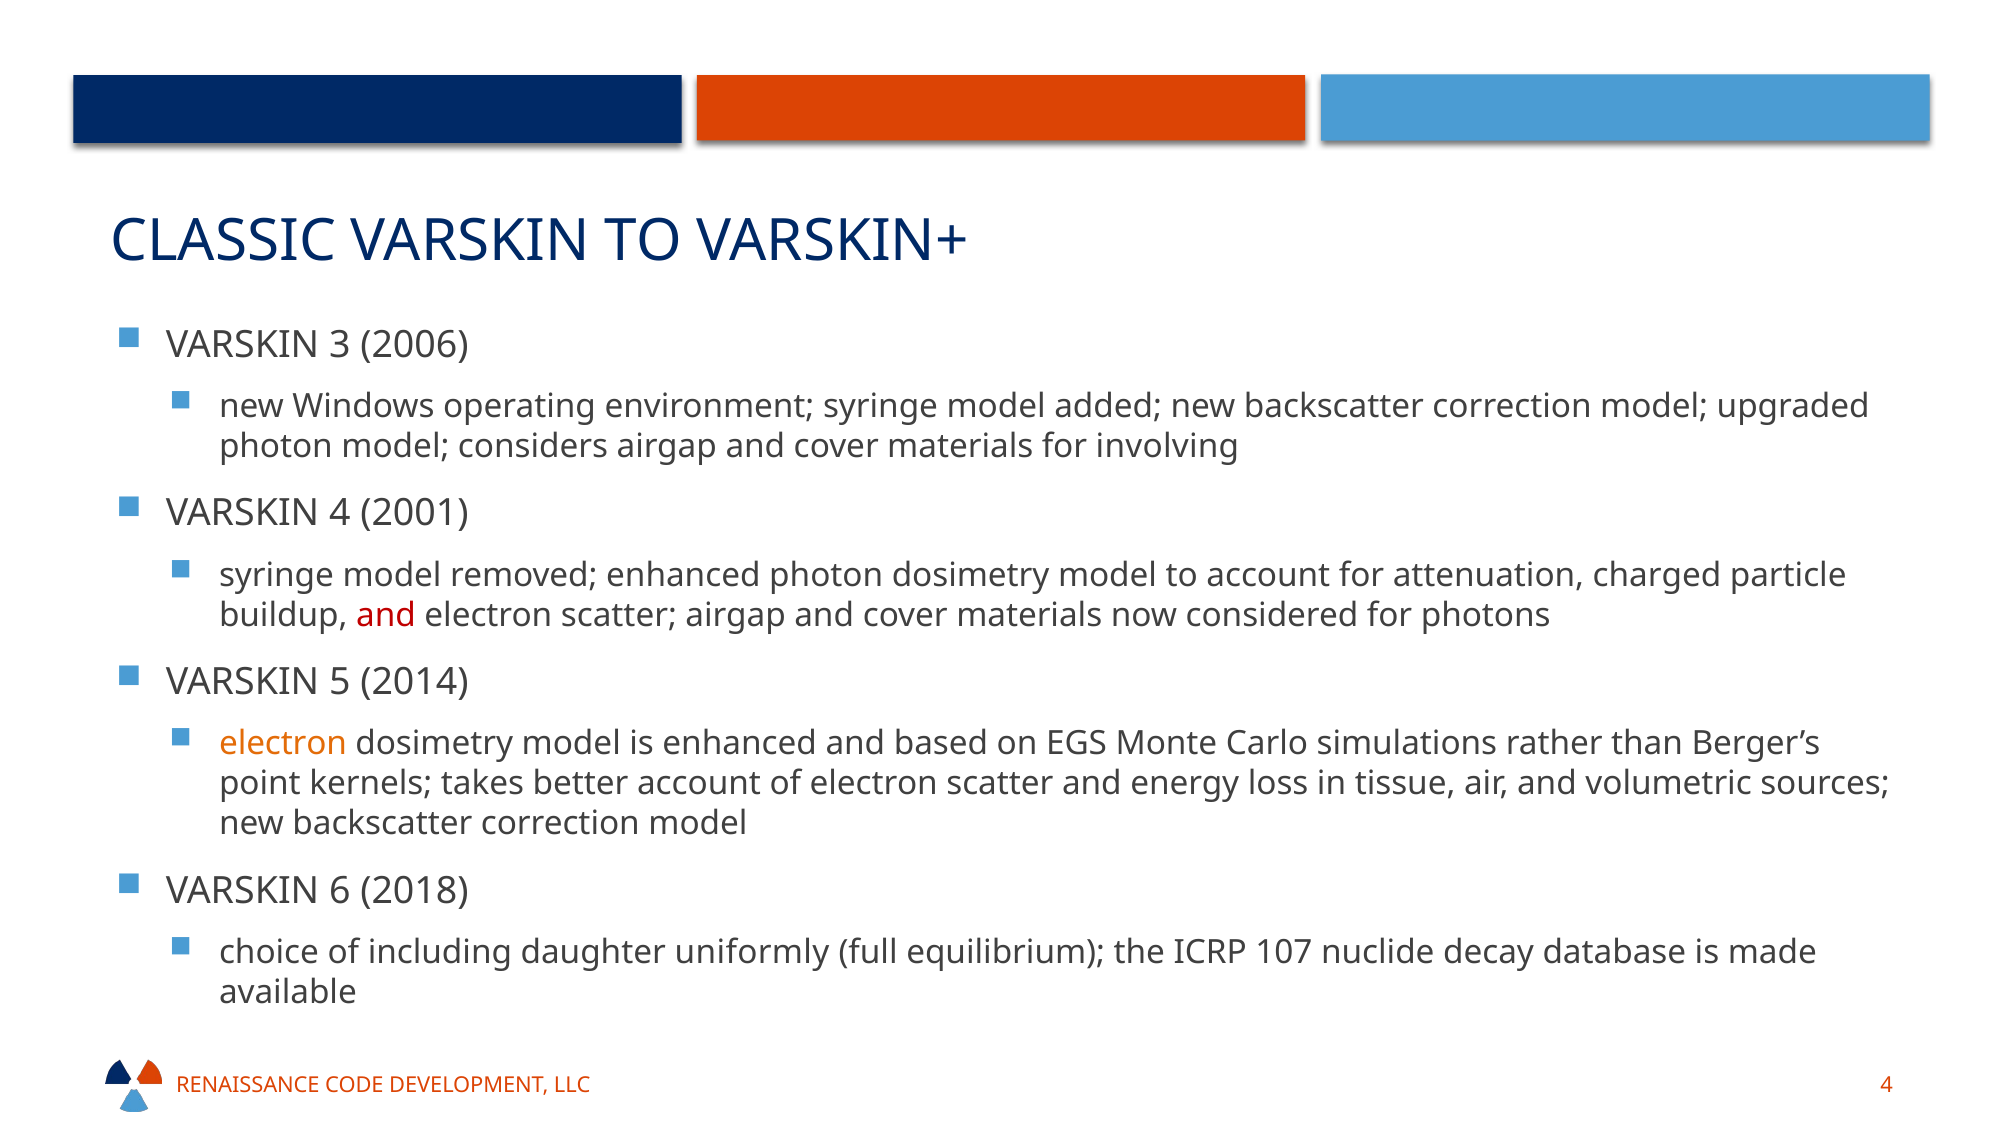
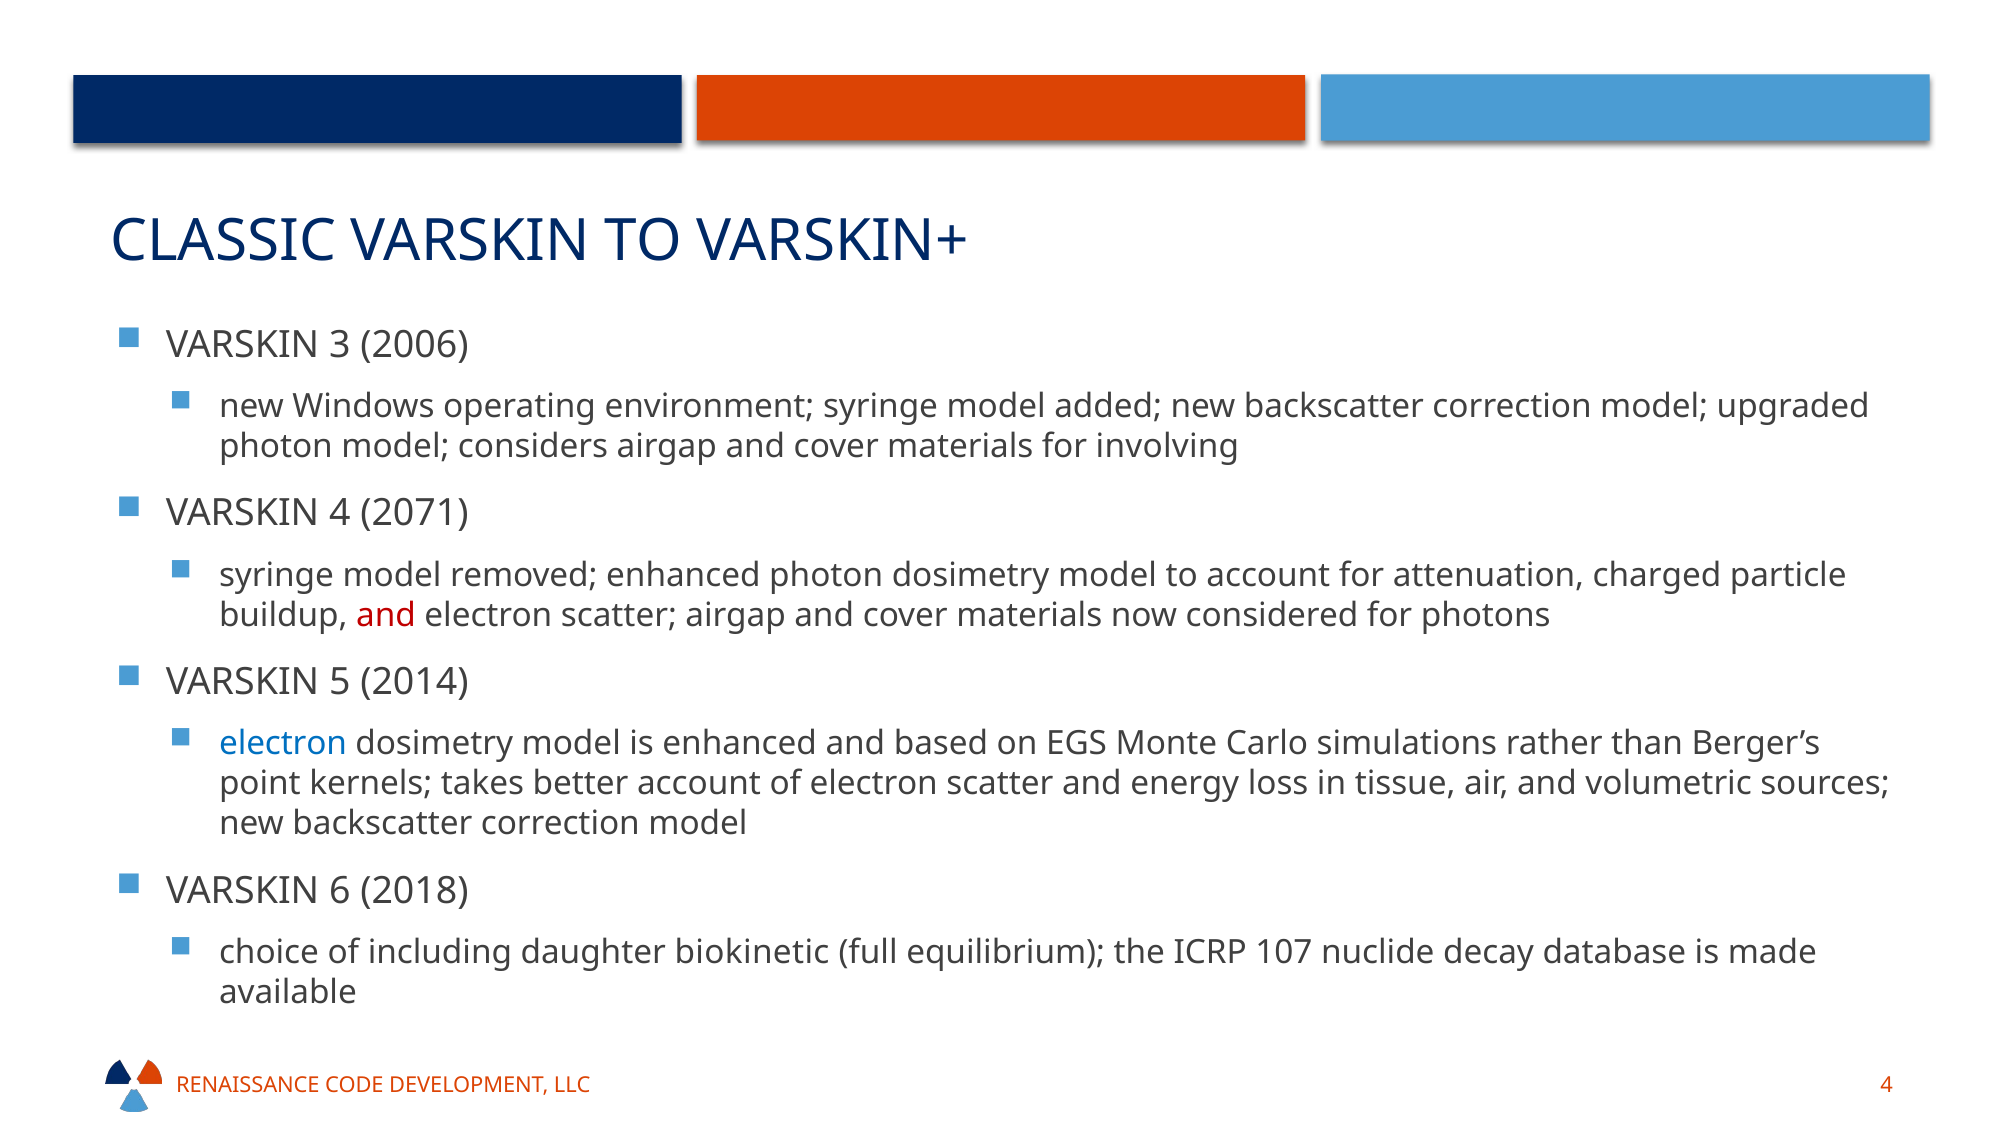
2001: 2001 -> 2071
electron at (283, 744) colour: orange -> blue
uniformly: uniformly -> biokinetic
